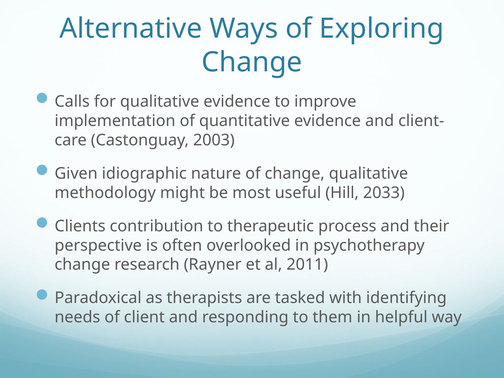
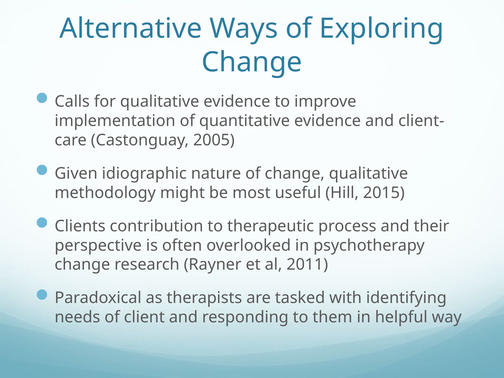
2003: 2003 -> 2005
2033: 2033 -> 2015
